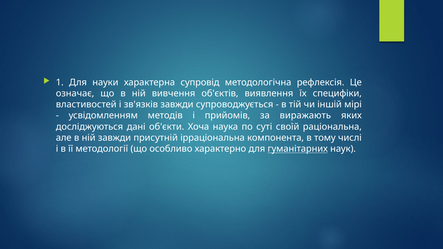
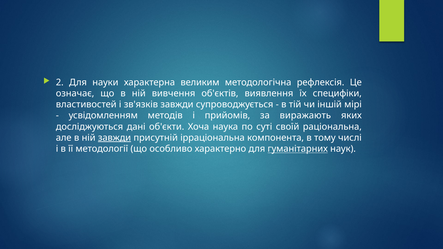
1: 1 -> 2
супровід: супровід -> великим
завжди at (115, 138) underline: none -> present
